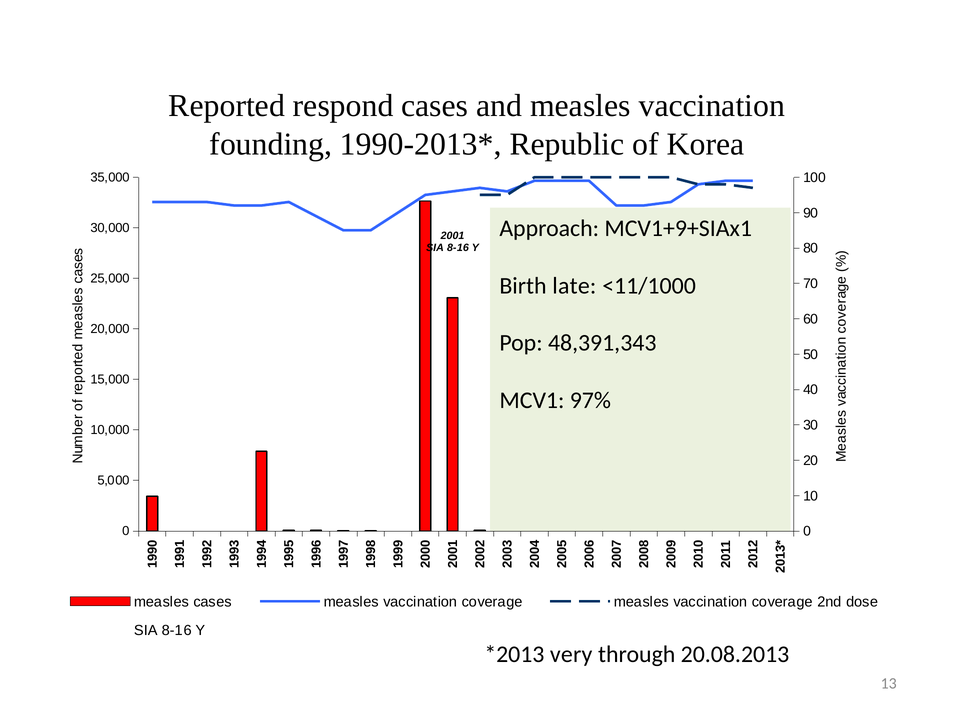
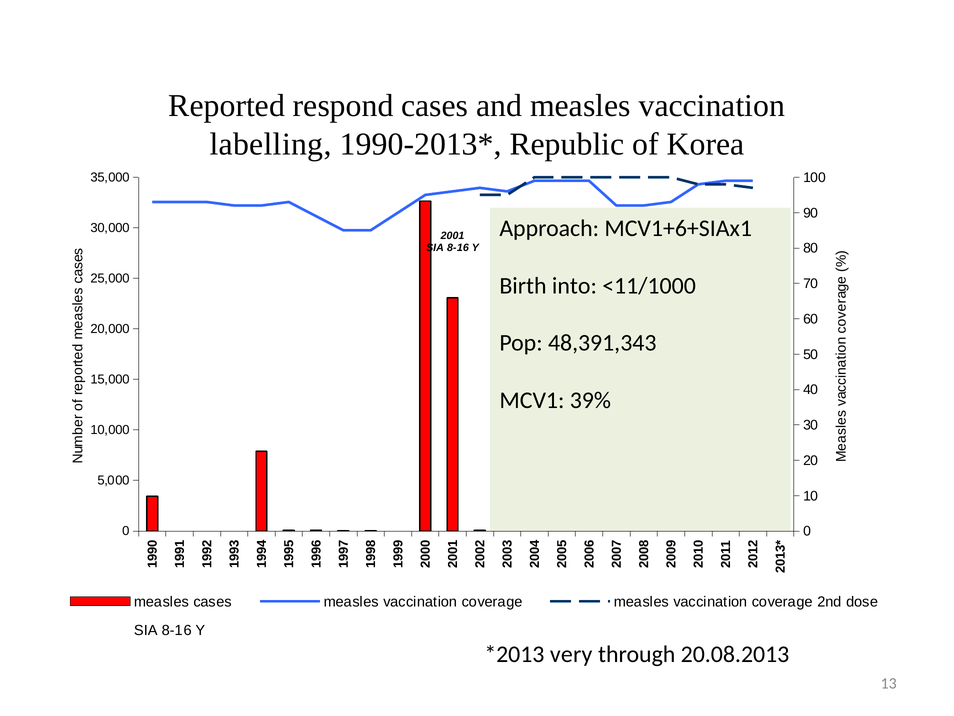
founding: founding -> labelling
MCV1+9+SIAx1: MCV1+9+SIAx1 -> MCV1+6+SIAx1
late: late -> into
97%: 97% -> 39%
